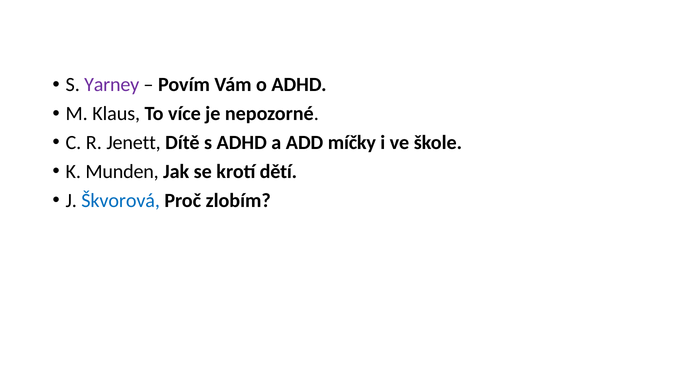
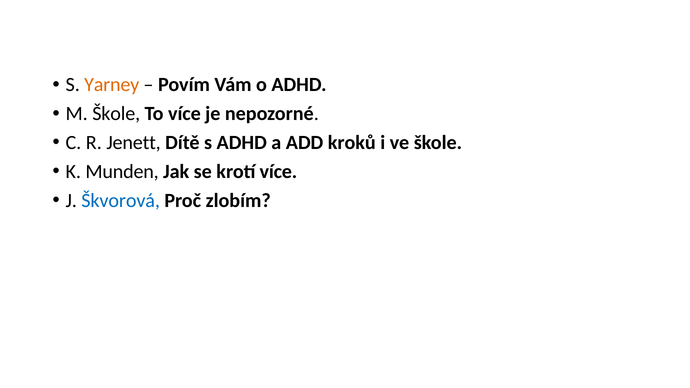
Yarney colour: purple -> orange
M Klaus: Klaus -> Škole
míčky: míčky -> kroků
krotí dětí: dětí -> více
